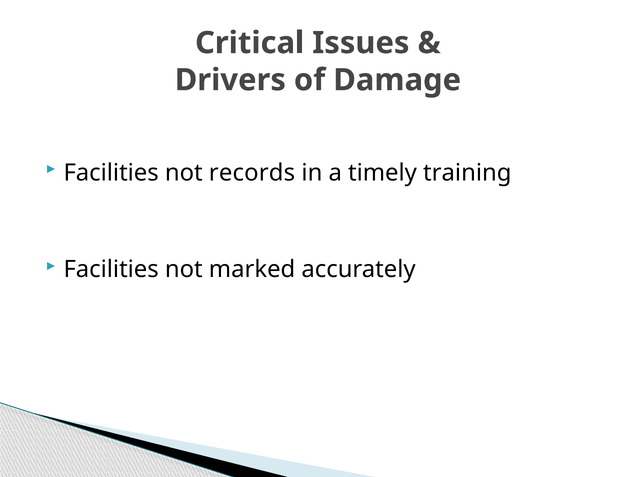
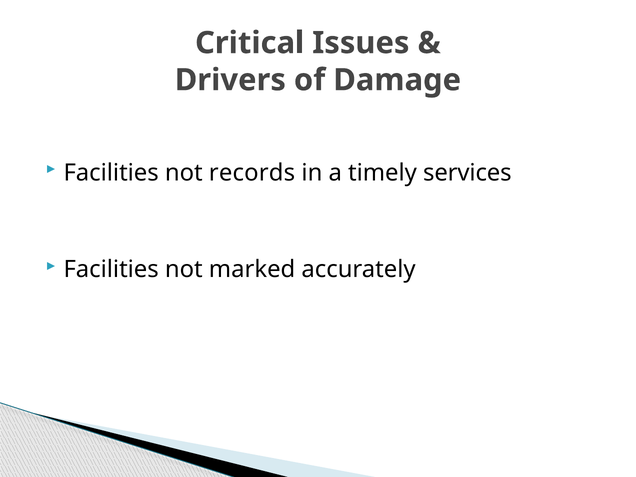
training: training -> services
